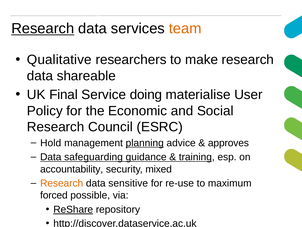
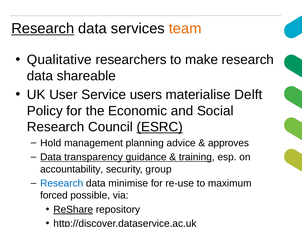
Final: Final -> User
doing: doing -> users
User: User -> Delft
ESRC underline: none -> present
planning underline: present -> none
safeguarding: safeguarding -> transparency
mixed: mixed -> group
Research at (62, 183) colour: orange -> blue
sensitive: sensitive -> minimise
